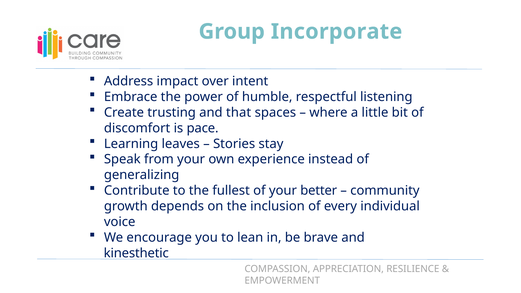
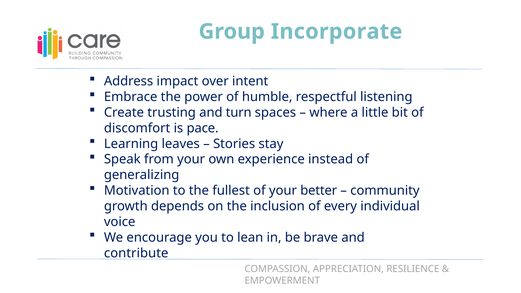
that: that -> turn
Contribute: Contribute -> Motivation
kinesthetic: kinesthetic -> contribute
